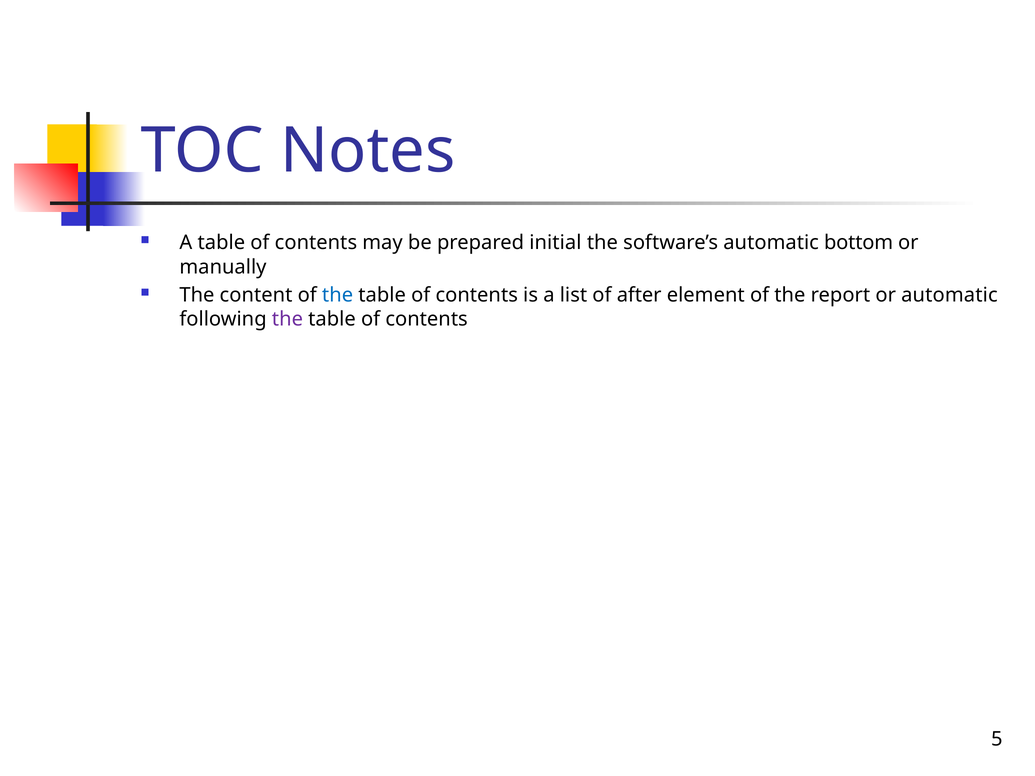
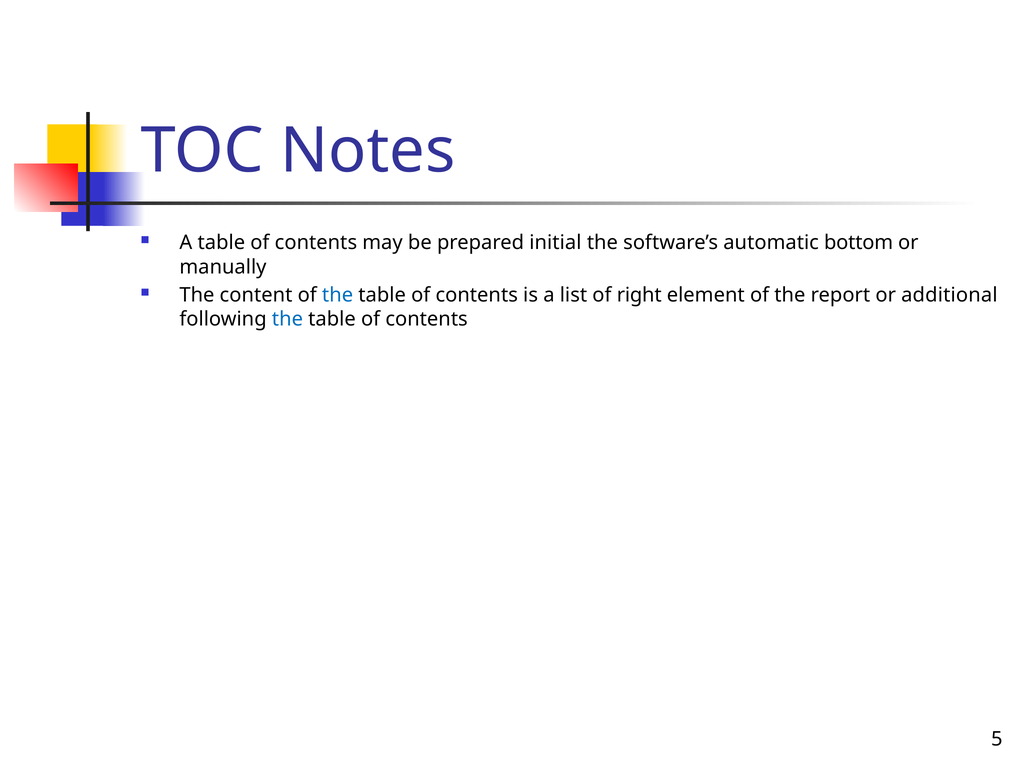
after: after -> right
or automatic: automatic -> additional
the at (287, 319) colour: purple -> blue
